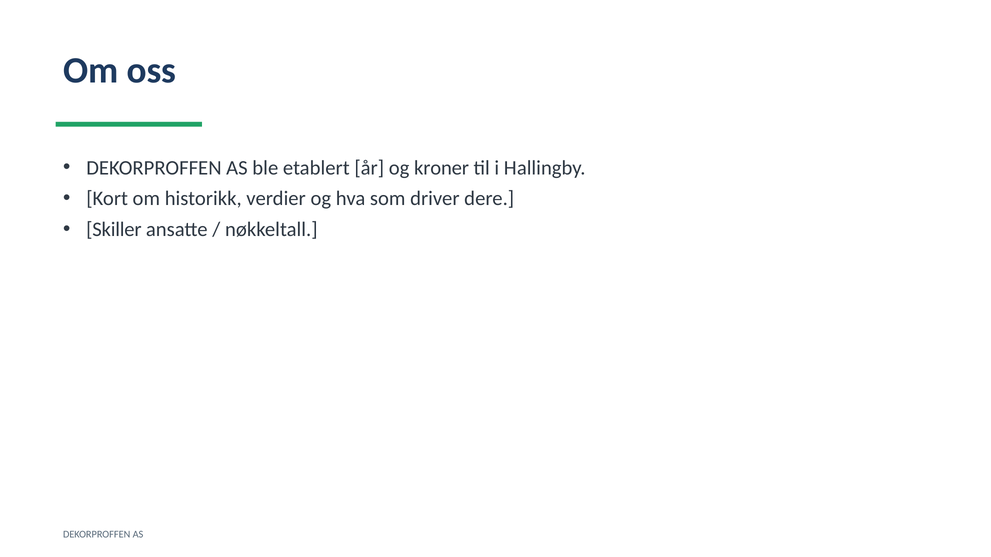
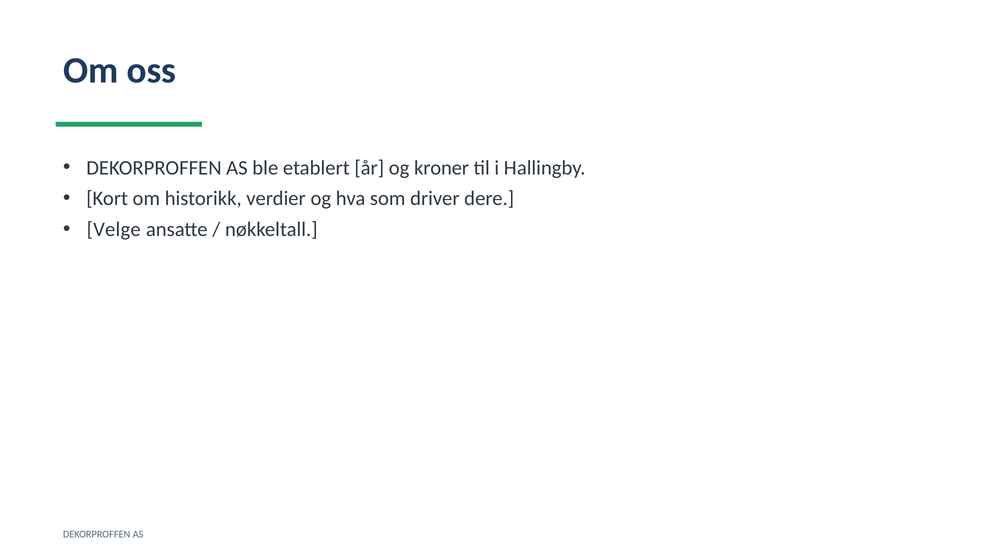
Skiller: Skiller -> Velge
